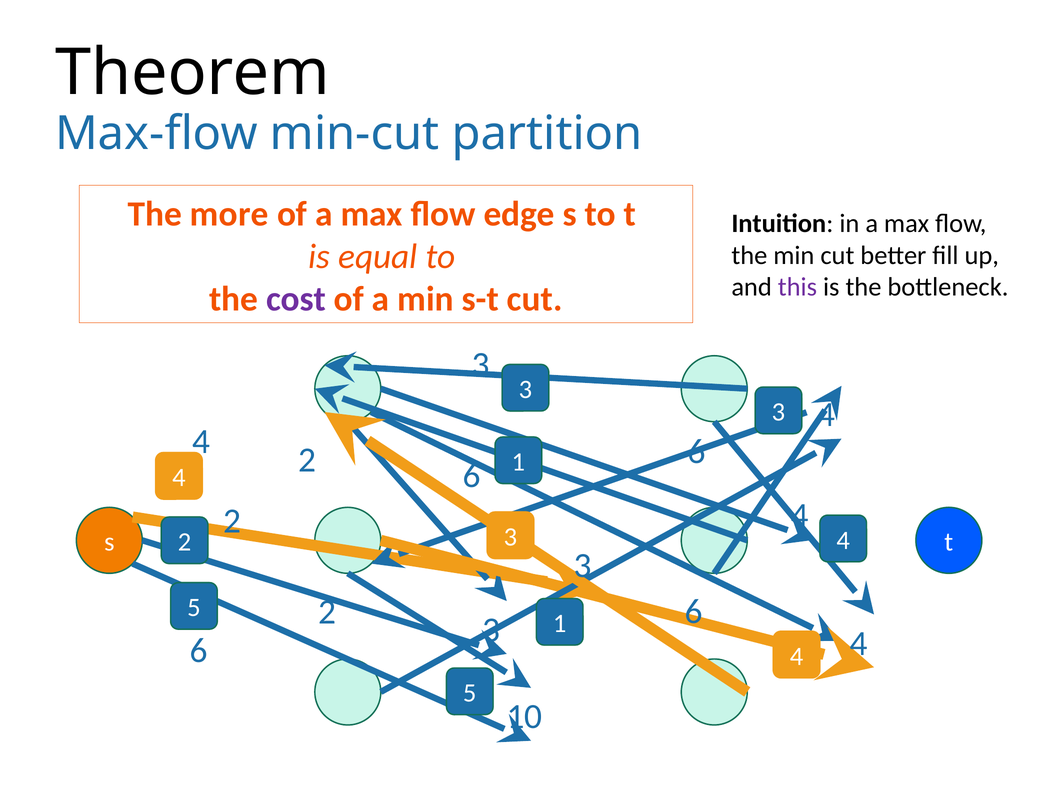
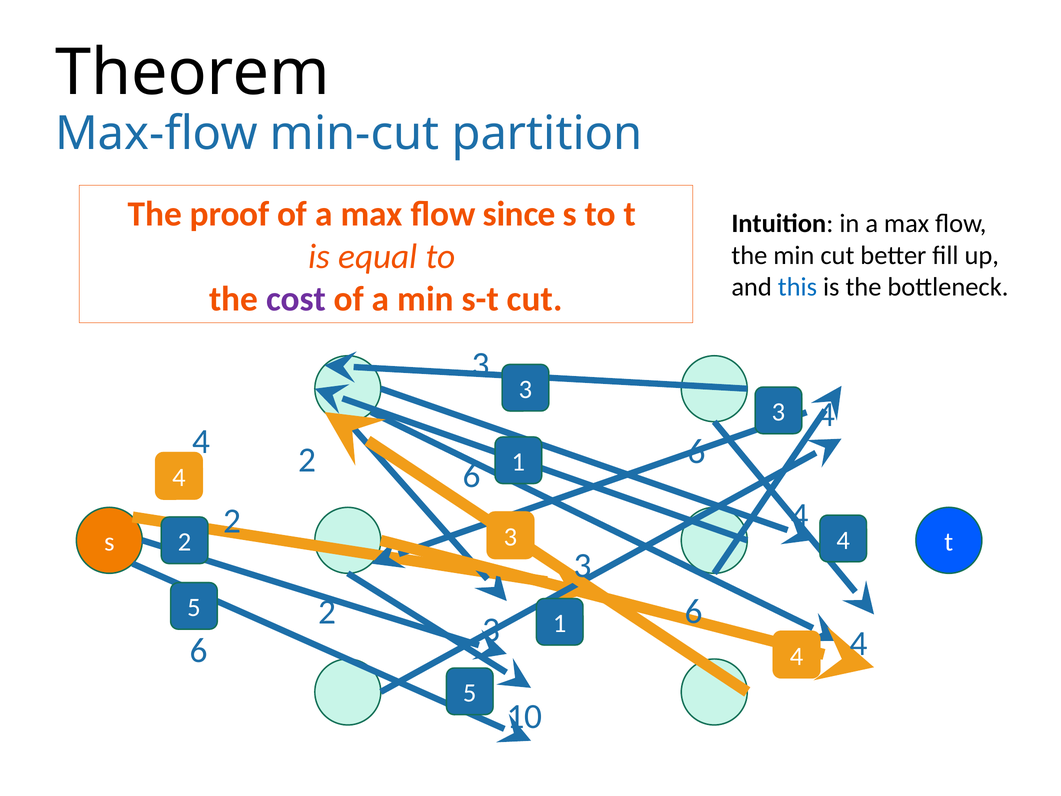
more: more -> proof
edge: edge -> since
this colour: purple -> blue
